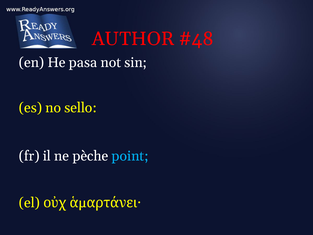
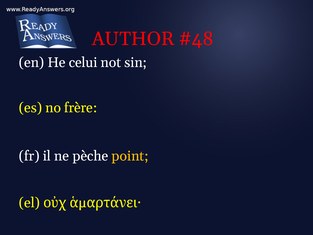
pasa: pasa -> celui
sello: sello -> frère
point colour: light blue -> yellow
